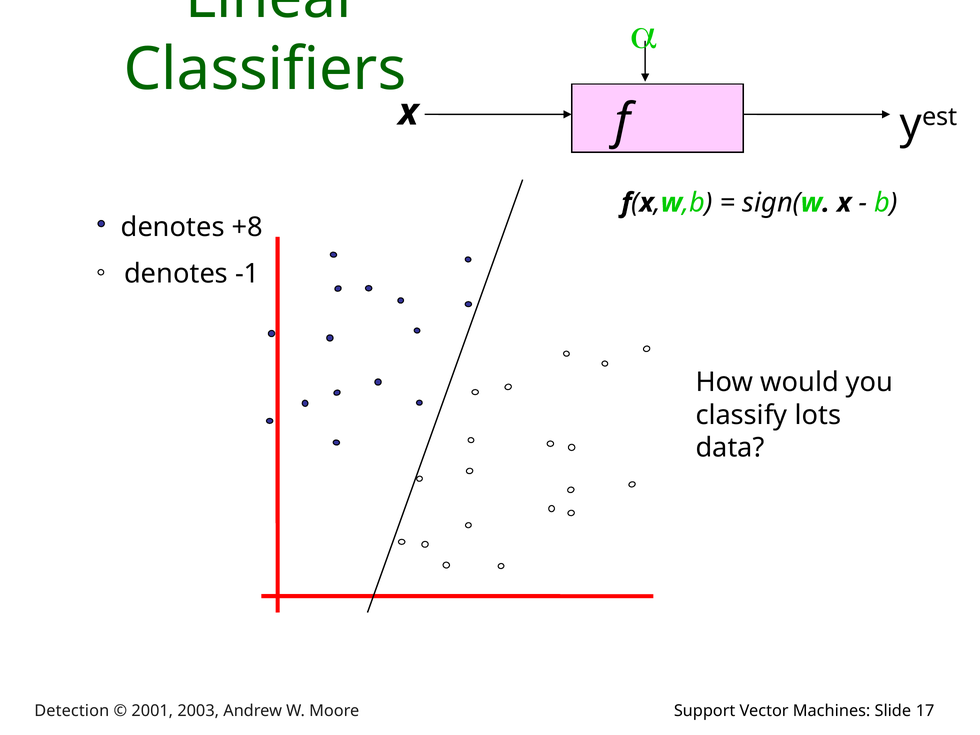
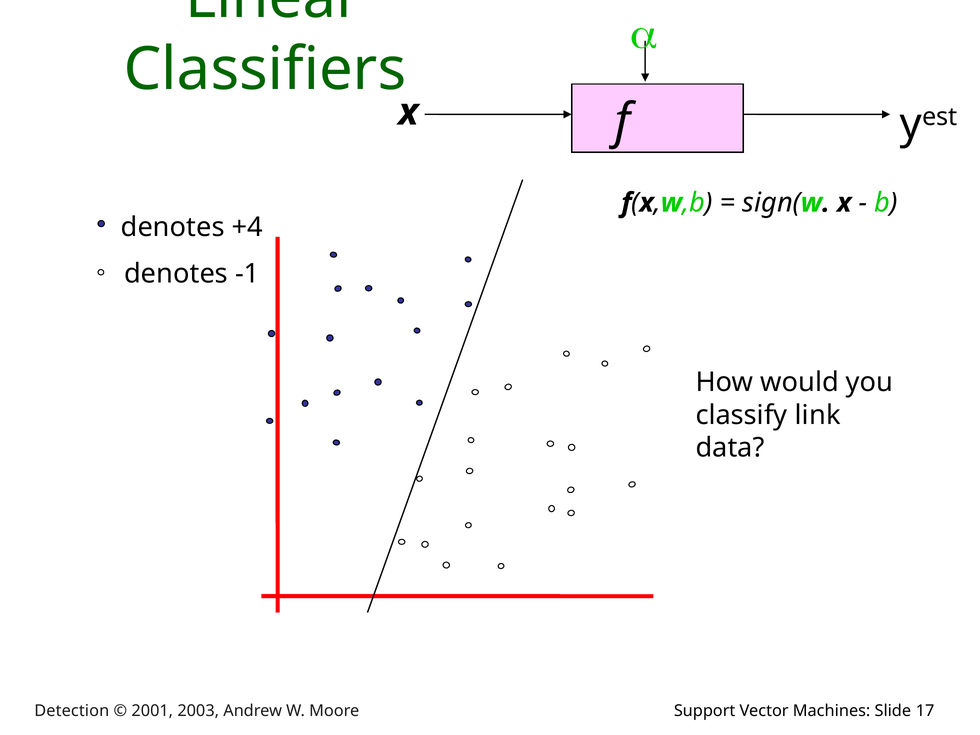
+8: +8 -> +4
lots: lots -> link
